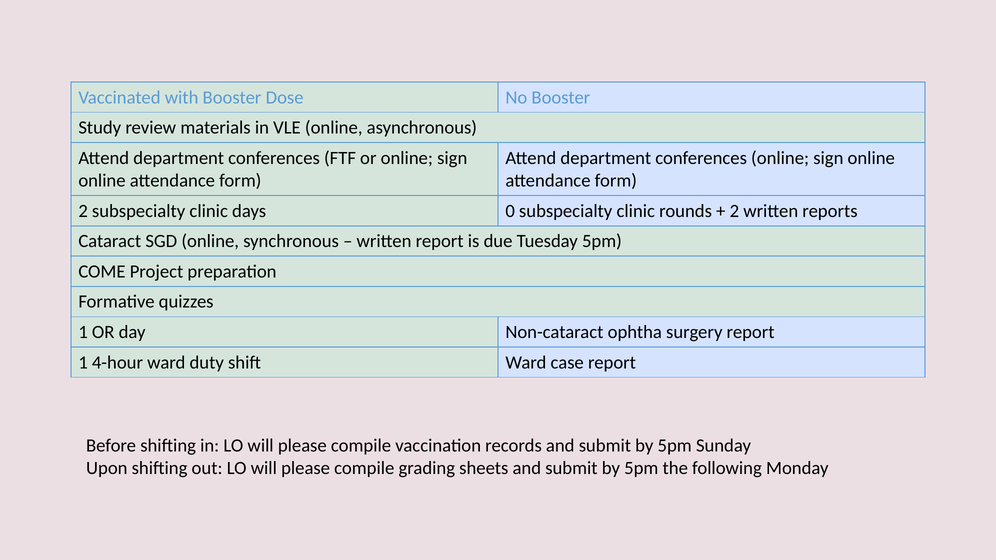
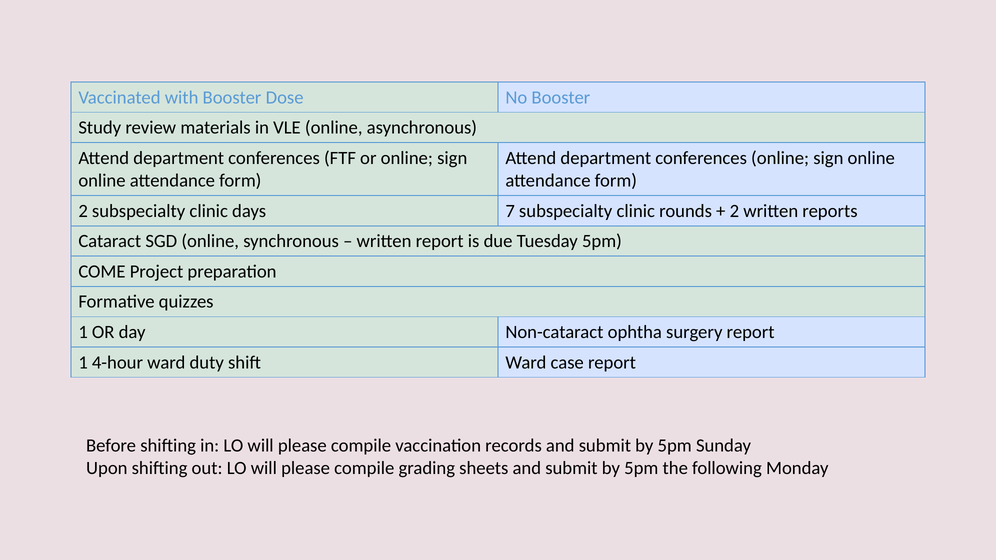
0: 0 -> 7
